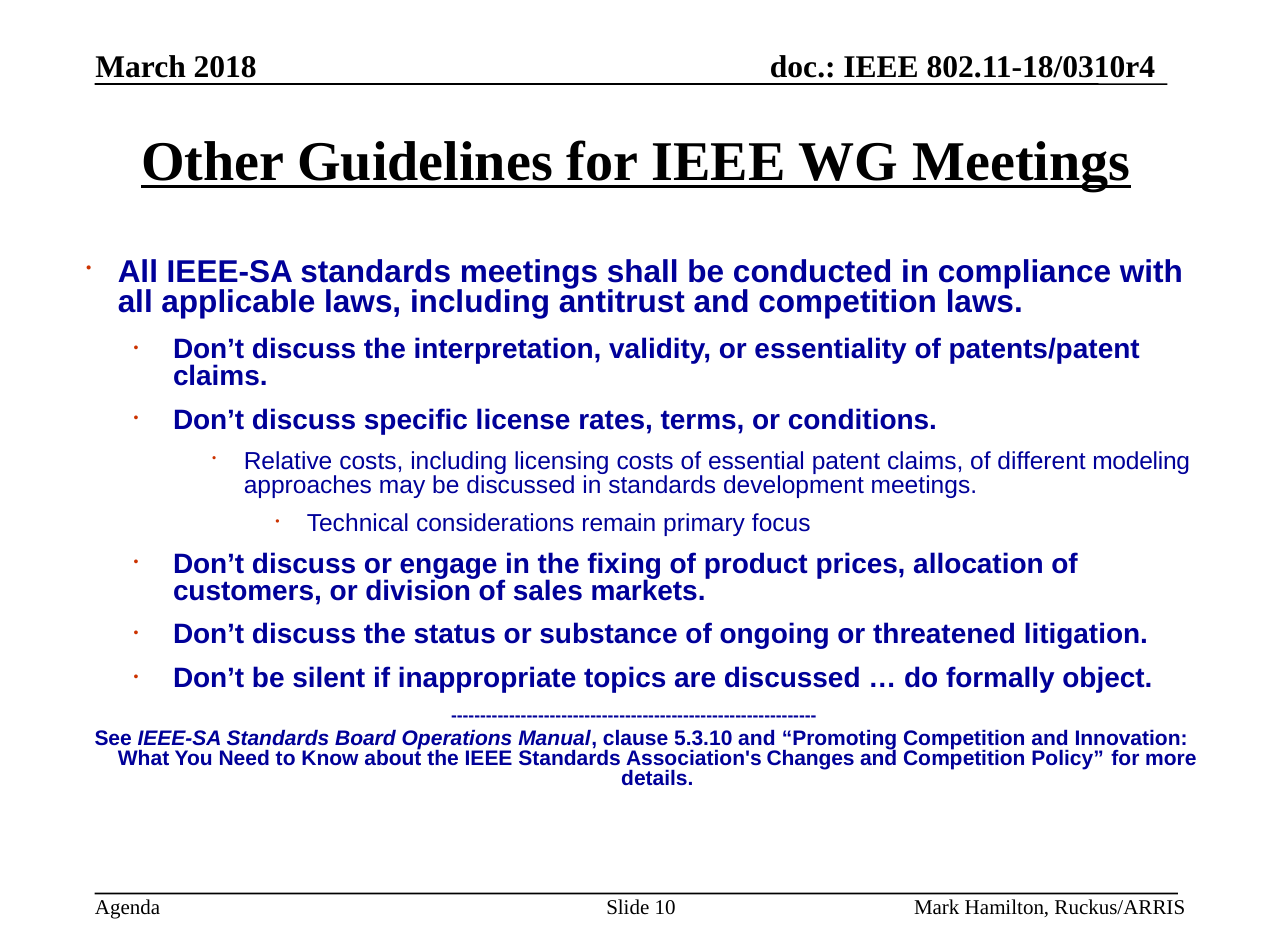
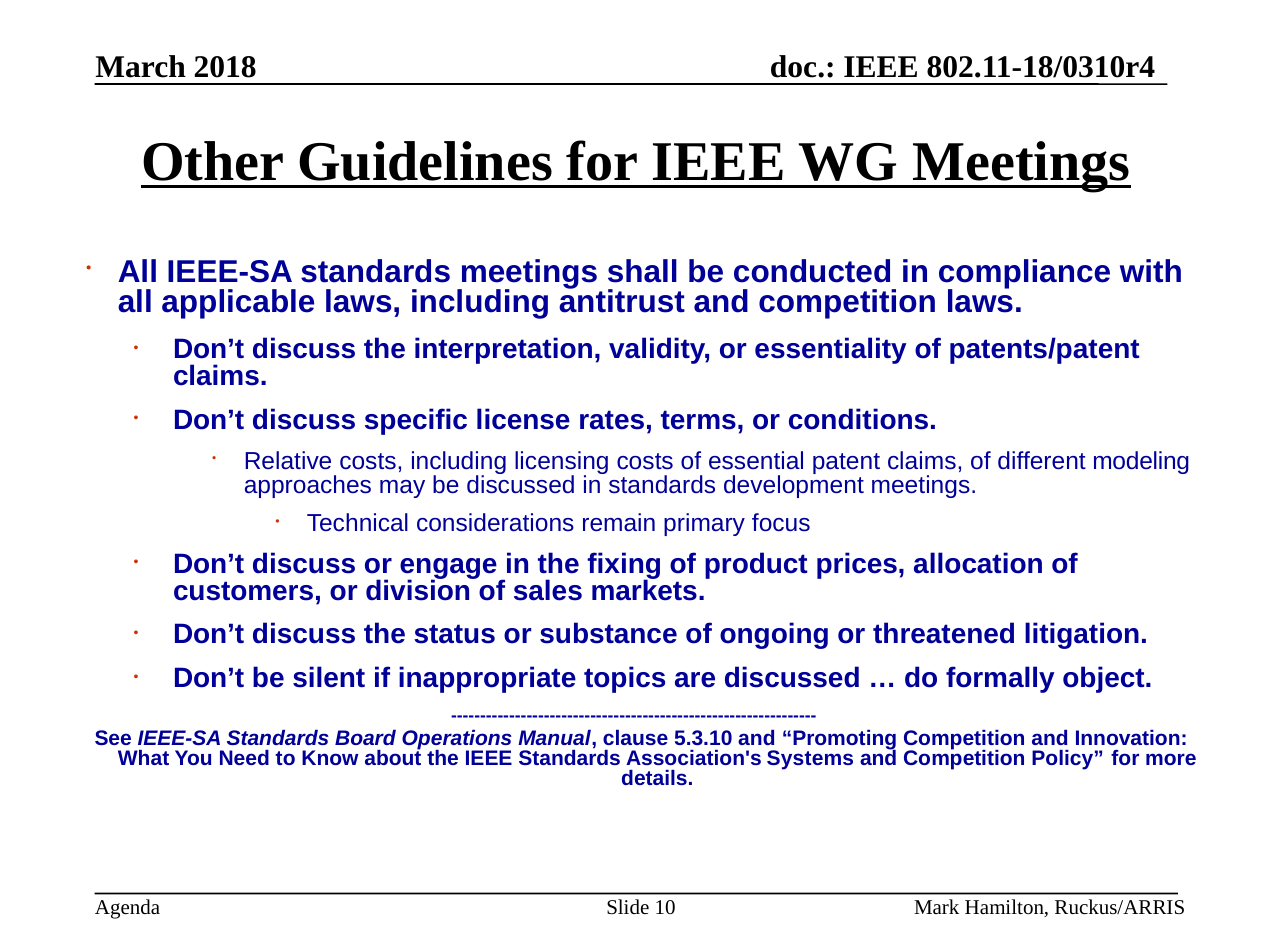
Changes: Changes -> Systems
